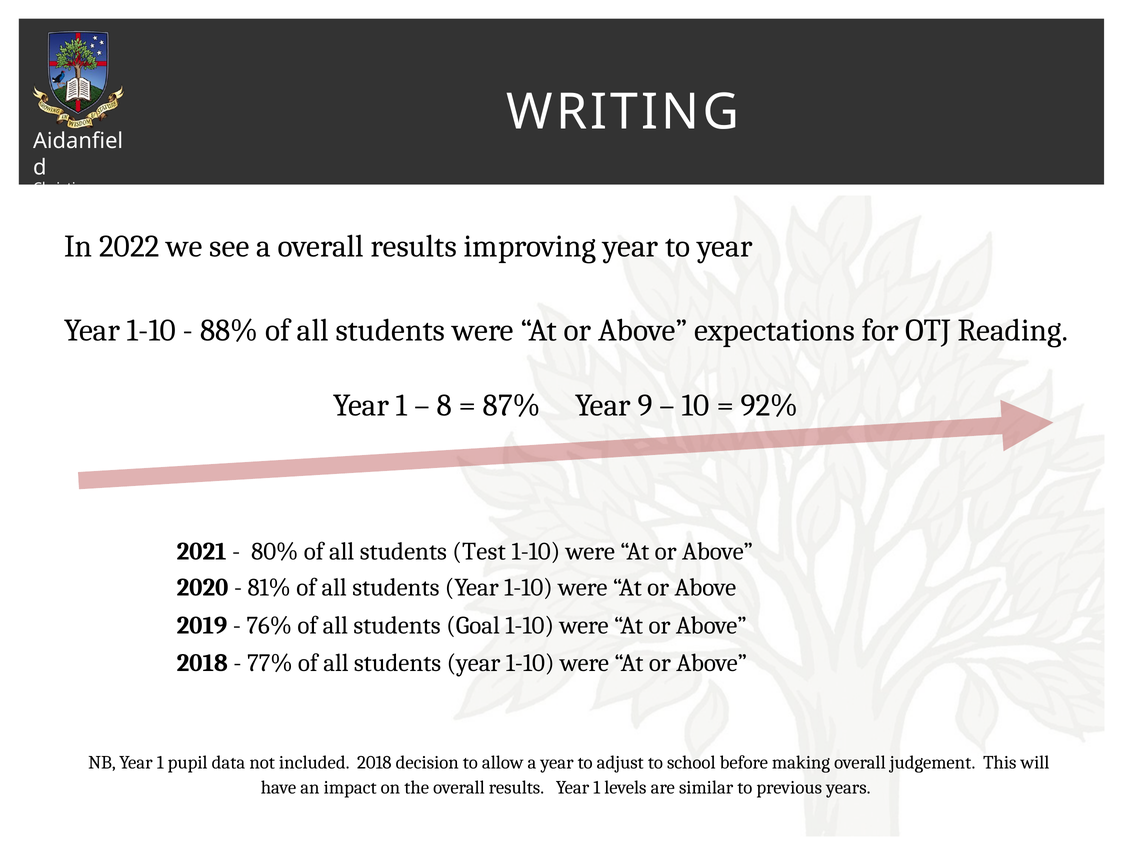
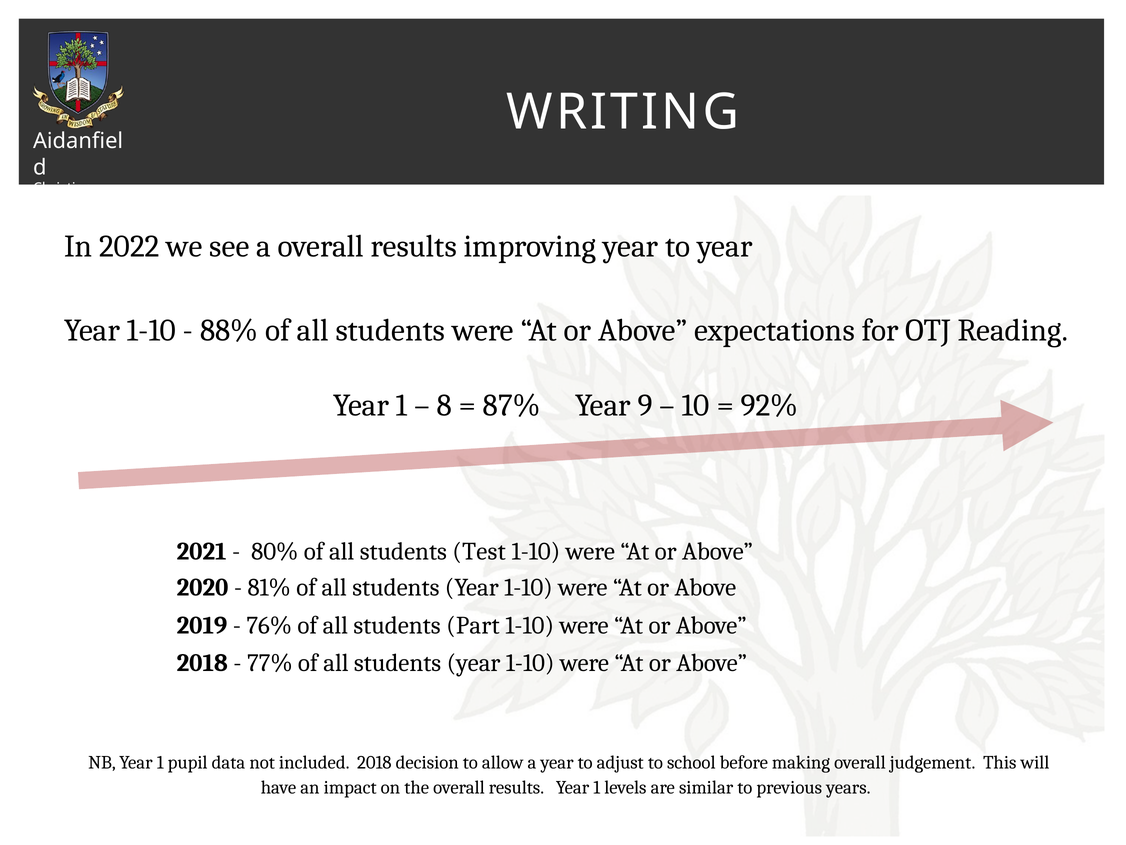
Goal: Goal -> Part
